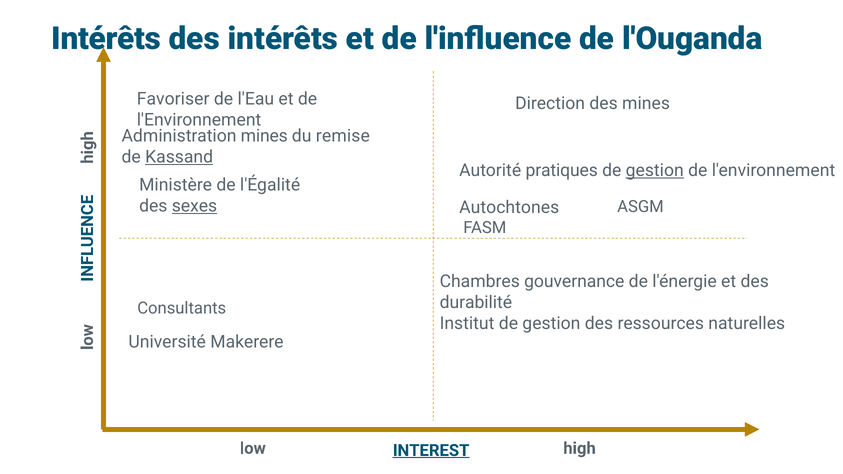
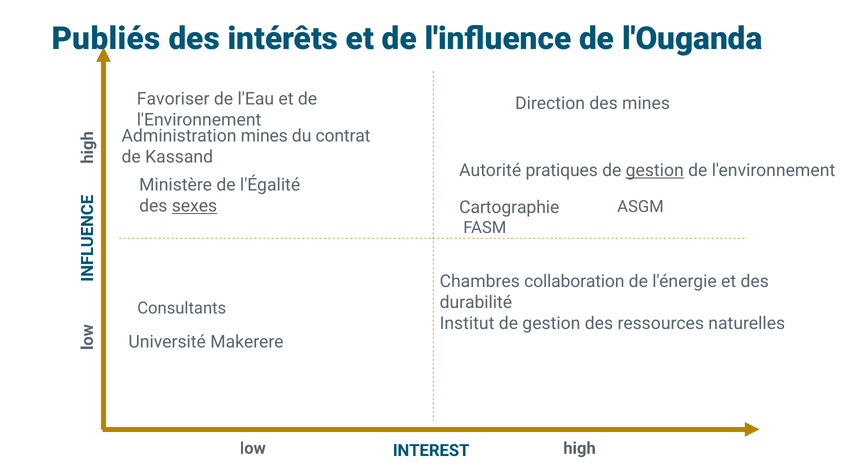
Intérêts at (106, 39): Intérêts -> Publiés
remise: remise -> contrat
Kassand underline: present -> none
Autochtones: Autochtones -> Cartographie
gouvernance: gouvernance -> collaboration
INTEREST underline: present -> none
